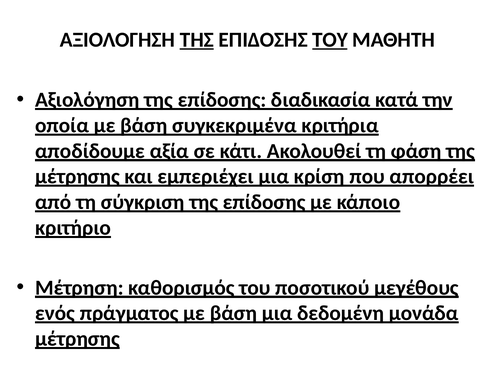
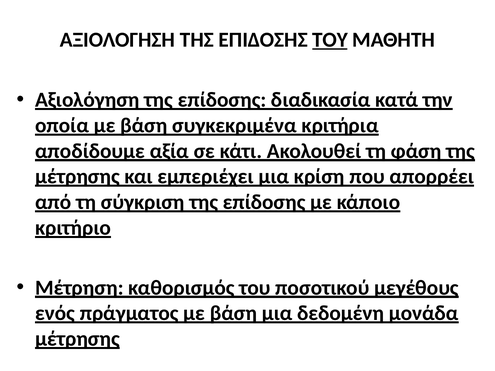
ΤΗΣ at (197, 40) underline: present -> none
